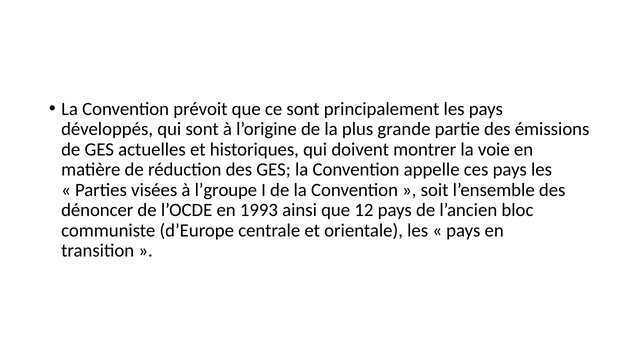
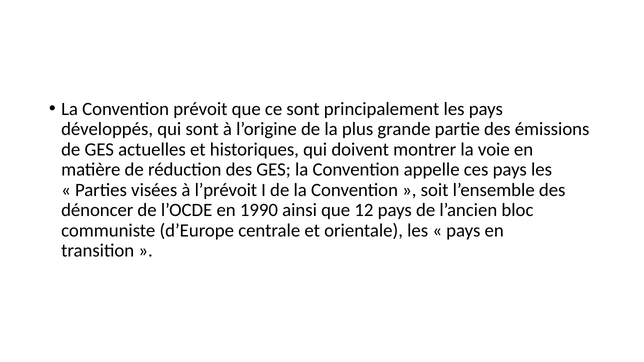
l’groupe: l’groupe -> l’prévoit
1993: 1993 -> 1990
